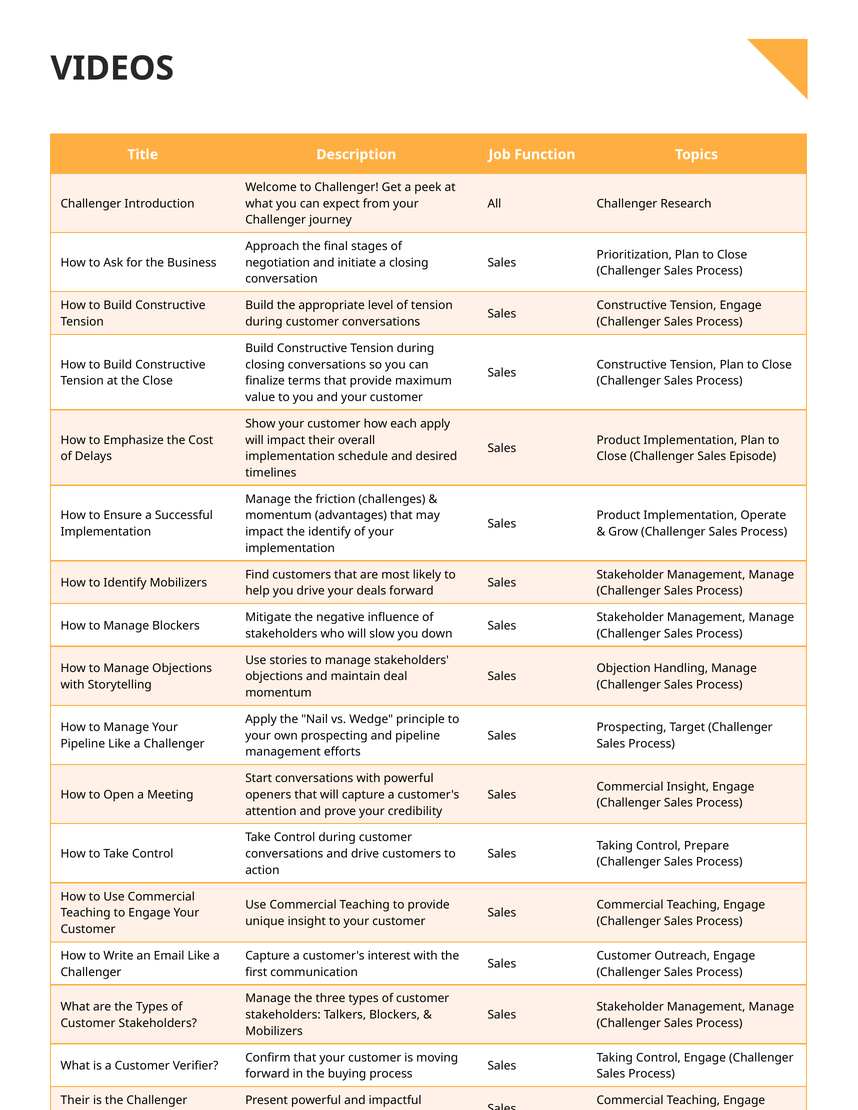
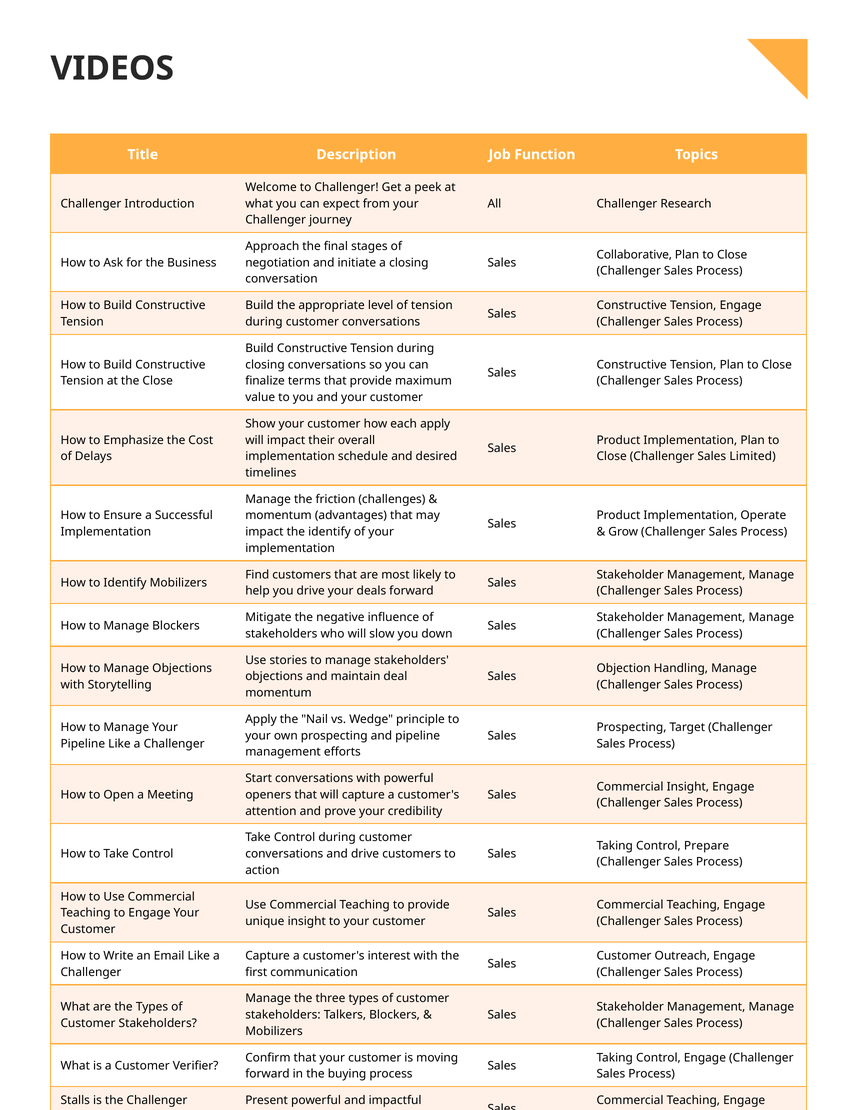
Prioritization: Prioritization -> Collaborative
Episode: Episode -> Limited
Their at (75, 1101): Their -> Stalls
